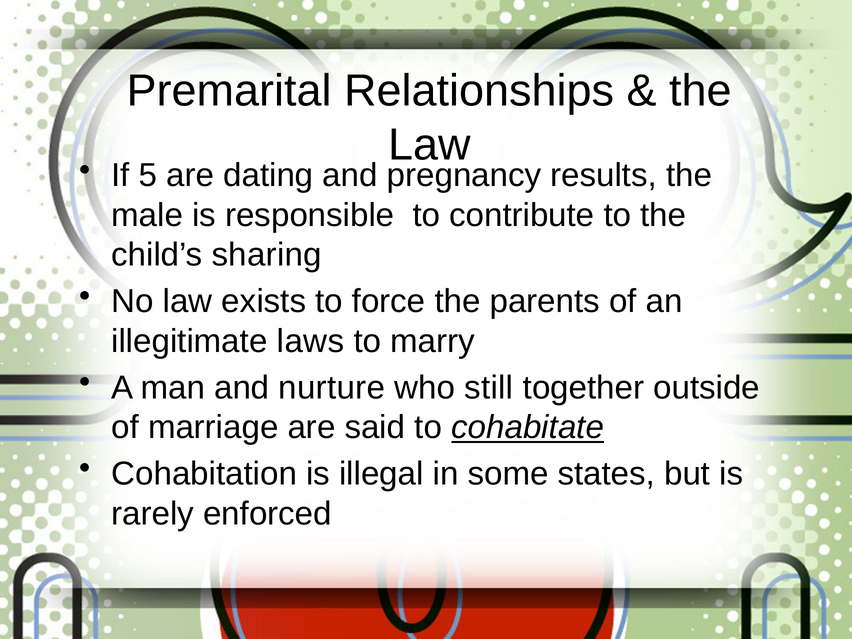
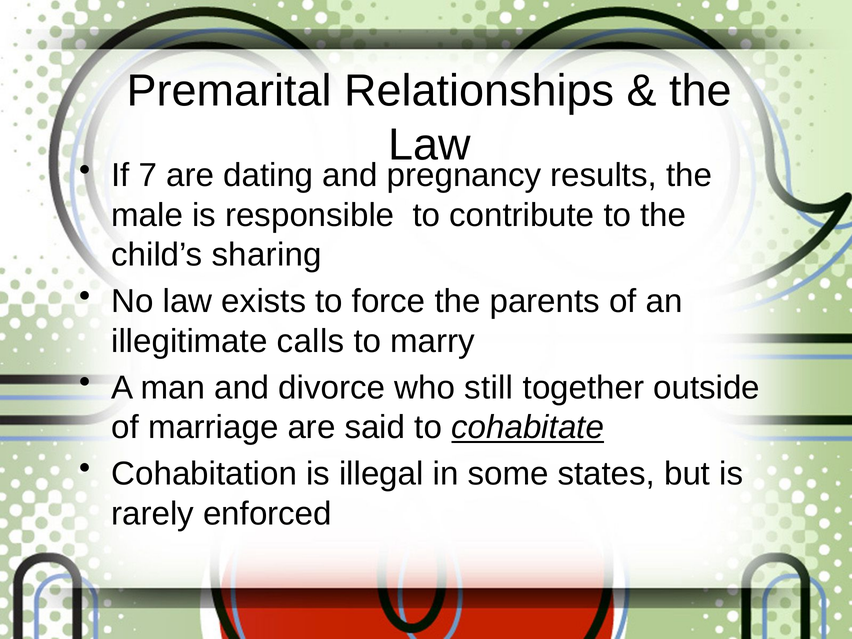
5: 5 -> 7
laws: laws -> calls
nurture: nurture -> divorce
